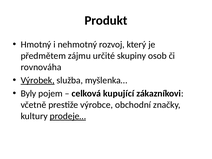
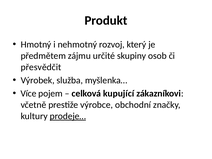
rovnováha: rovnováha -> přesvědčit
Výrobek underline: present -> none
Byly: Byly -> Více
